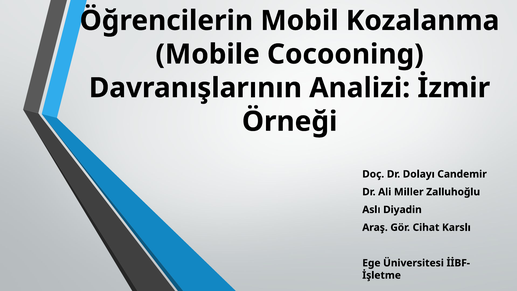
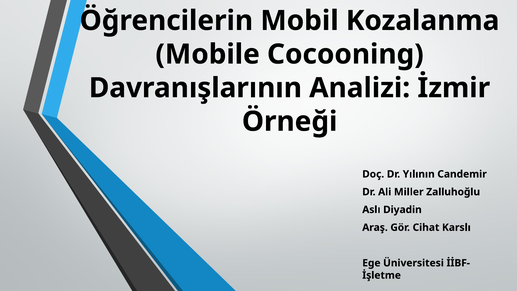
Dolayı: Dolayı -> Yılının
